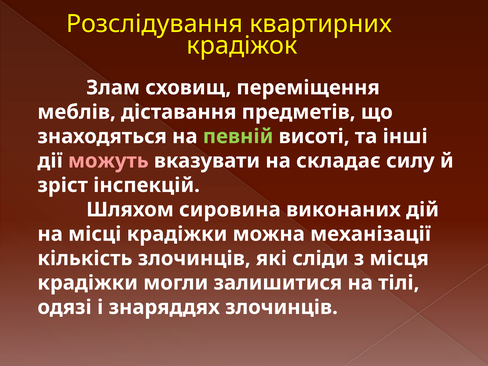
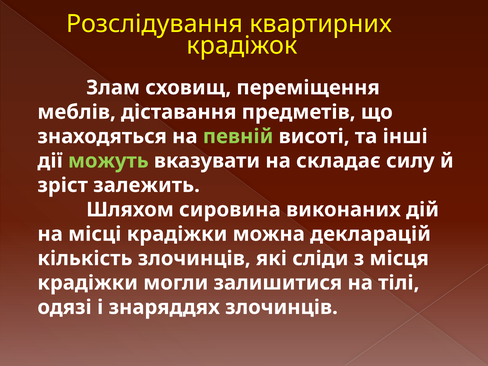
можуть colour: pink -> light green
інспекцій: інспекцій -> залежить
механізації: механізації -> декларацій
